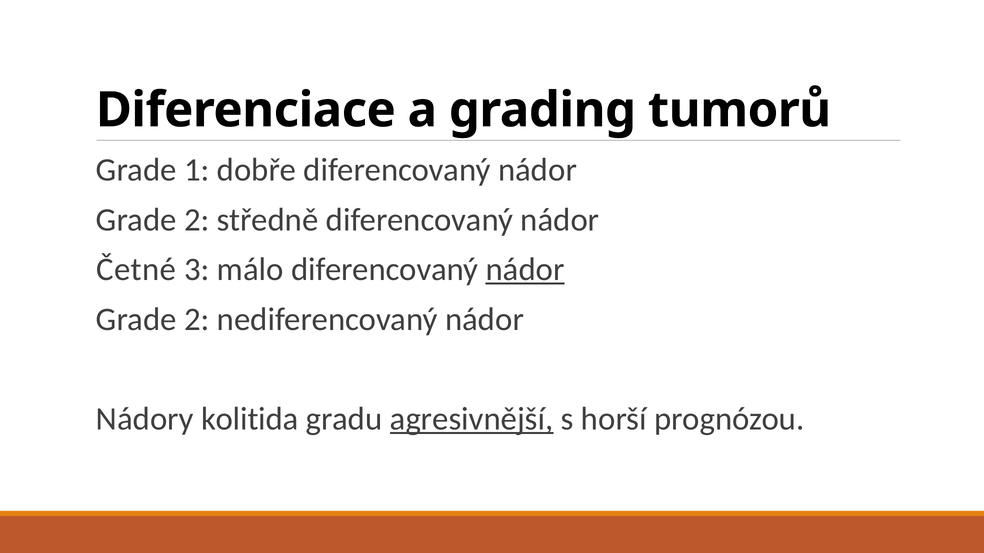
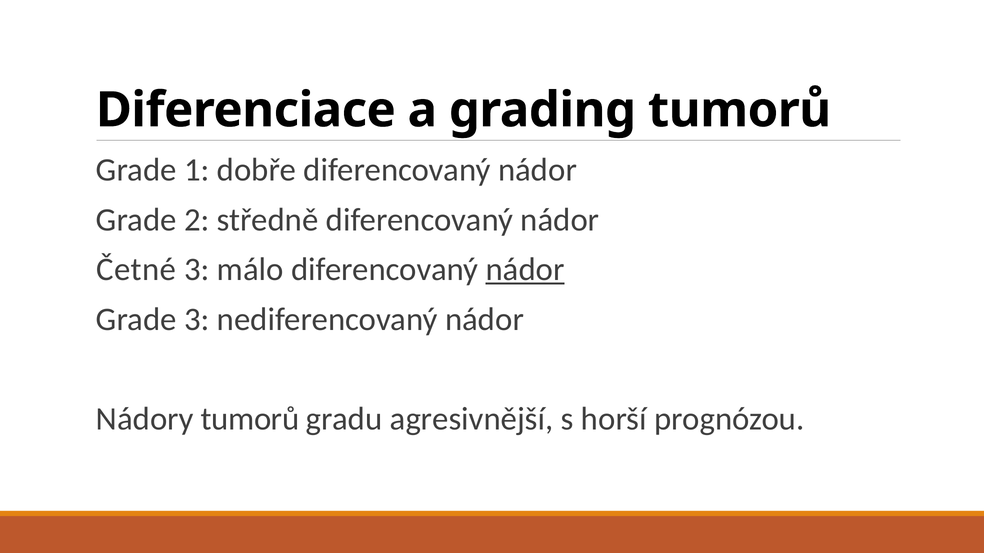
2 at (197, 320): 2 -> 3
Nádory kolitida: kolitida -> tumorů
agresivnější underline: present -> none
